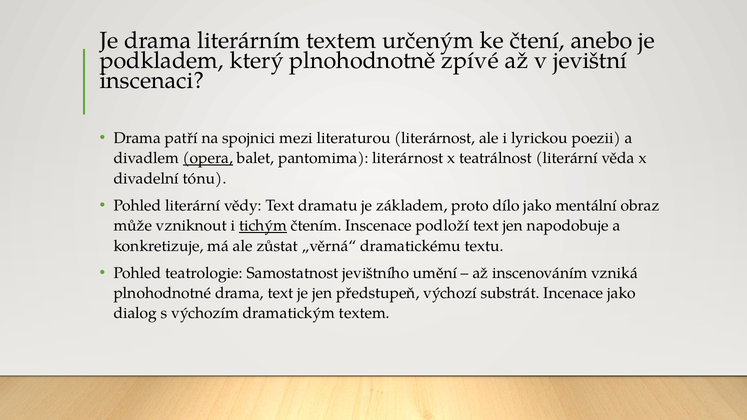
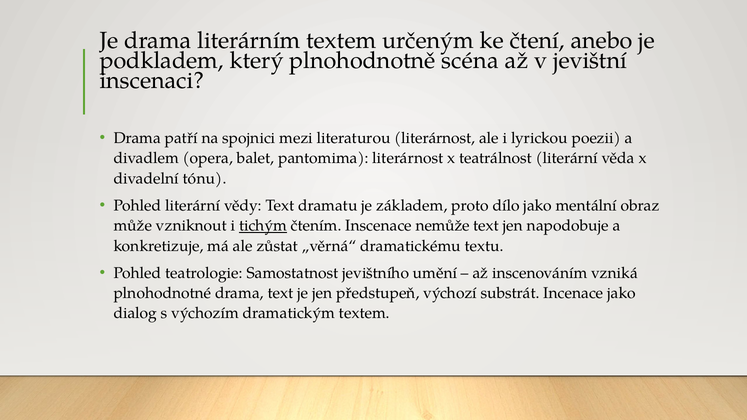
zpívé: zpívé -> scéna
opera underline: present -> none
podloží: podloží -> nemůže
